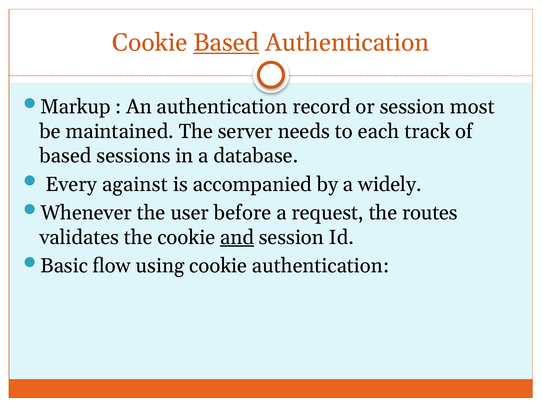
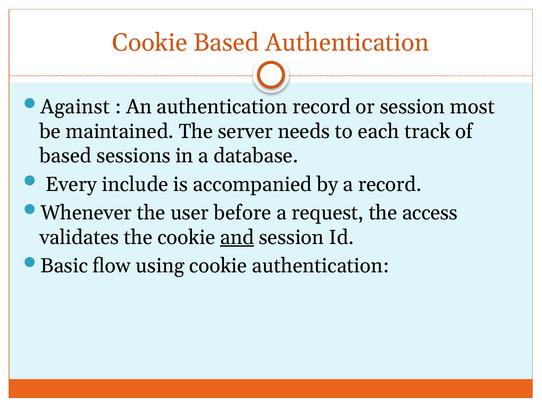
Based at (226, 43) underline: present -> none
Markup: Markup -> Against
against: against -> include
a widely: widely -> record
routes: routes -> access
